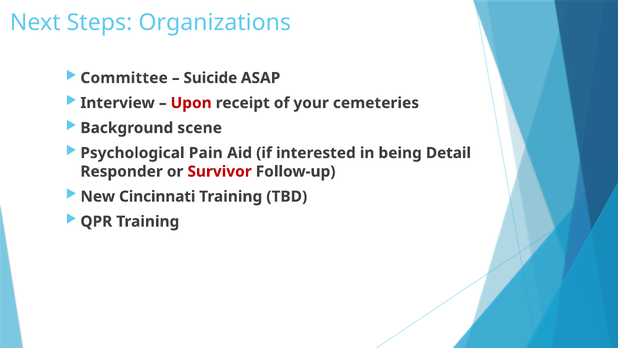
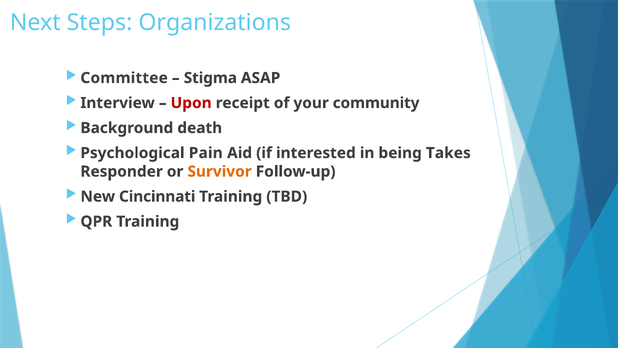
Suicide: Suicide -> Stigma
cemeteries: cemeteries -> community
scene: scene -> death
Detail: Detail -> Takes
Survivor colour: red -> orange
